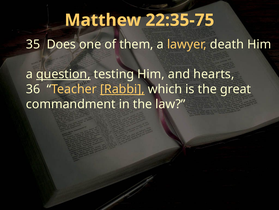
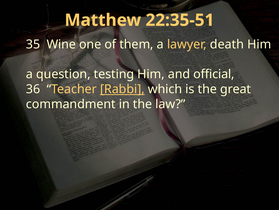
22:35-75: 22:35-75 -> 22:35-51
Does: Does -> Wine
question underline: present -> none
hearts: hearts -> official
